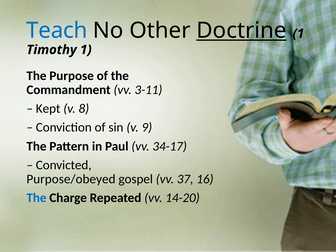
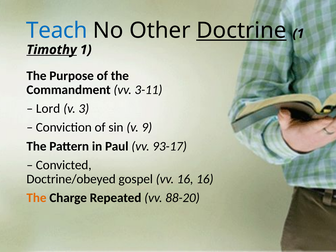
Timothy underline: none -> present
Kept: Kept -> Lord
8: 8 -> 3
34-17: 34-17 -> 93-17
Purpose/obeyed: Purpose/obeyed -> Doctrine/obeyed
vv 37: 37 -> 16
The at (36, 198) colour: blue -> orange
14-20: 14-20 -> 88-20
